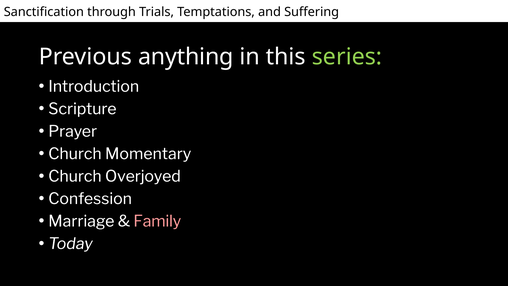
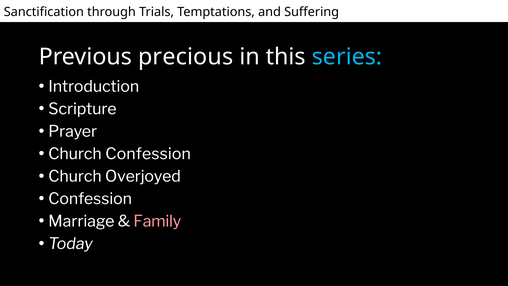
anything: anything -> precious
series colour: light green -> light blue
Church Momentary: Momentary -> Confession
